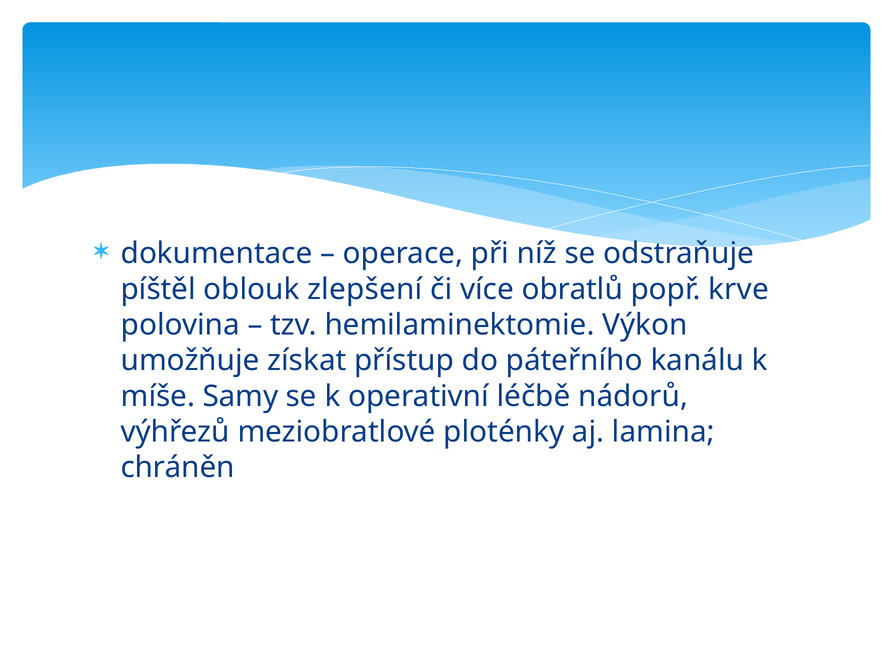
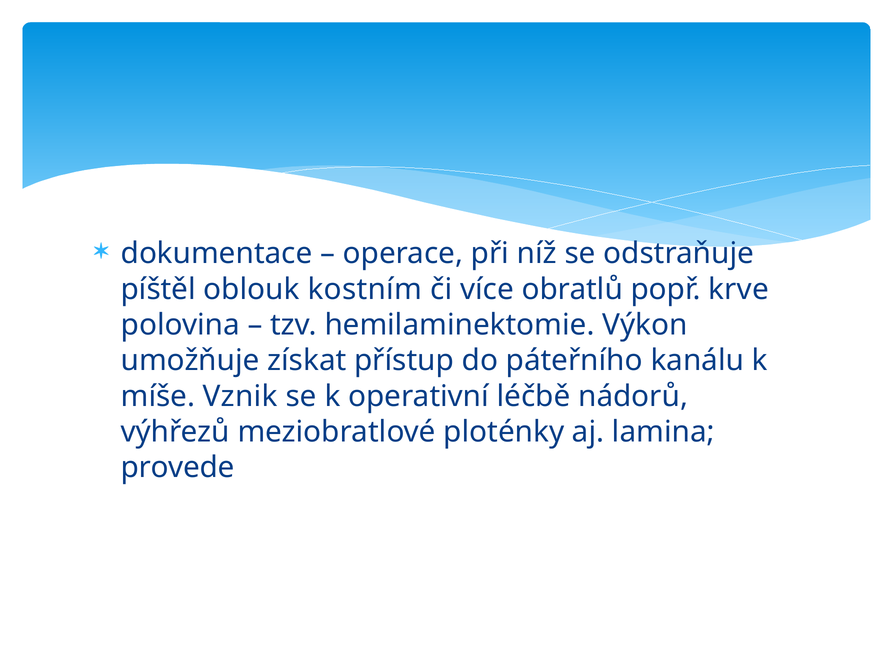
zlepšení: zlepšení -> kostním
Samy: Samy -> Vznik
chráněn: chráněn -> provede
